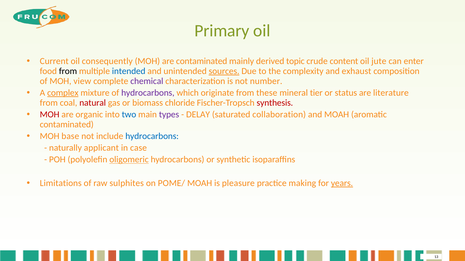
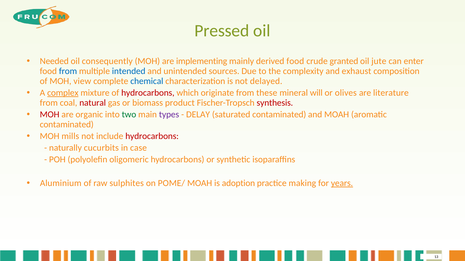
Primary: Primary -> Pressed
Current: Current -> Needed
are contaminated: contaminated -> implementing
derived topic: topic -> food
content: content -> granted
from at (68, 71) colour: black -> blue
sources underline: present -> none
chemical colour: purple -> blue
number: number -> delayed
hydrocarbons at (148, 93) colour: purple -> red
tier: tier -> will
status: status -> olives
chloride: chloride -> product
two colour: blue -> green
saturated collaboration: collaboration -> contaminated
base: base -> mills
hydrocarbons at (152, 136) colour: blue -> red
applicant: applicant -> cucurbits
oligomeric underline: present -> none
Limitations: Limitations -> Aluminium
pleasure: pleasure -> adoption
